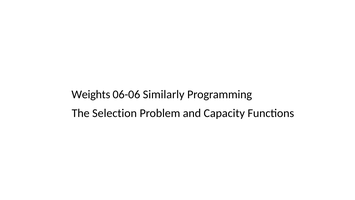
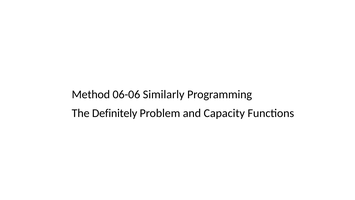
Weights: Weights -> Method
Selection: Selection -> Definitely
